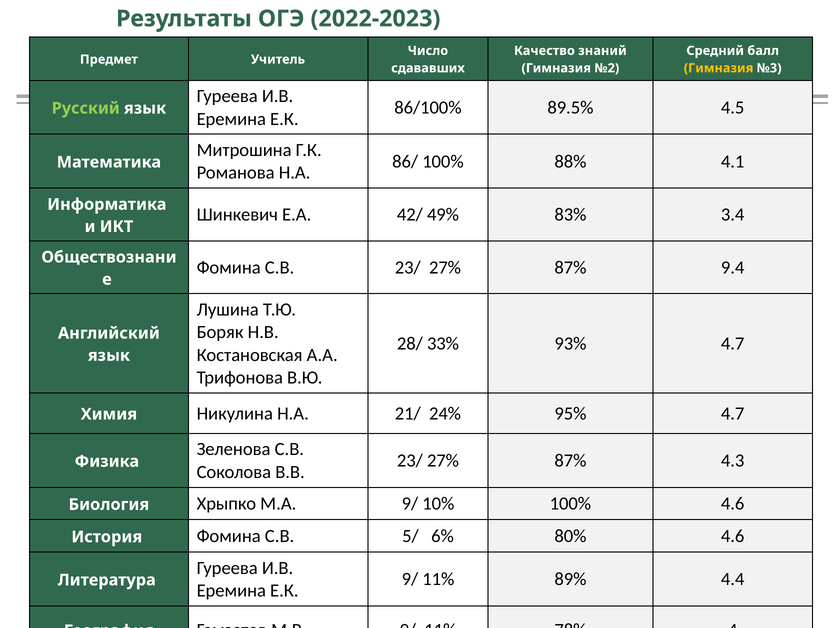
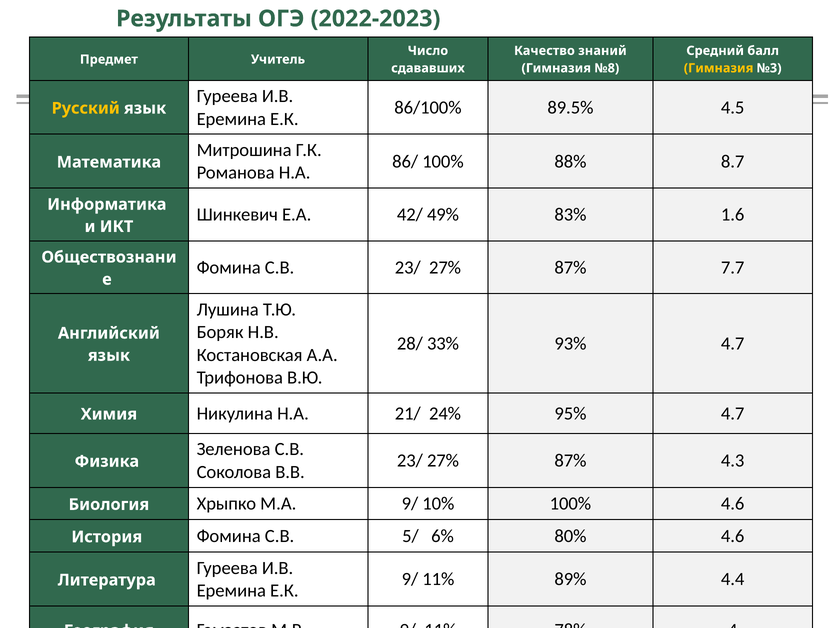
№2: №2 -> №8
Русский colour: light green -> yellow
4.1: 4.1 -> 8.7
3.4: 3.4 -> 1.6
9.4: 9.4 -> 7.7
